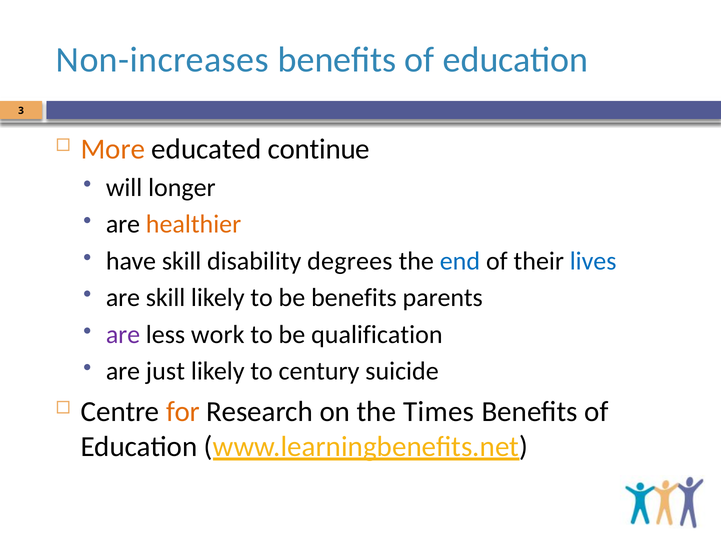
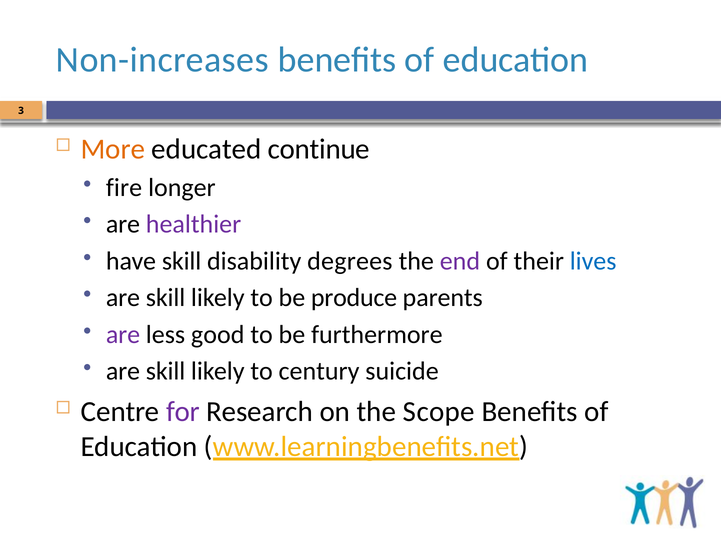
will: will -> fire
healthier colour: orange -> purple
end colour: blue -> purple
be benefits: benefits -> produce
work: work -> good
qualification: qualification -> furthermore
just at (165, 371): just -> skill
for colour: orange -> purple
Times: Times -> Scope
